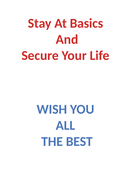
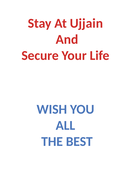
Basics: Basics -> Ujjain
